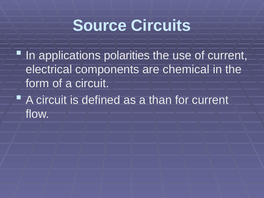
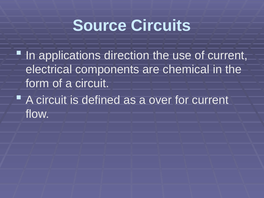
polarities: polarities -> direction
than: than -> over
